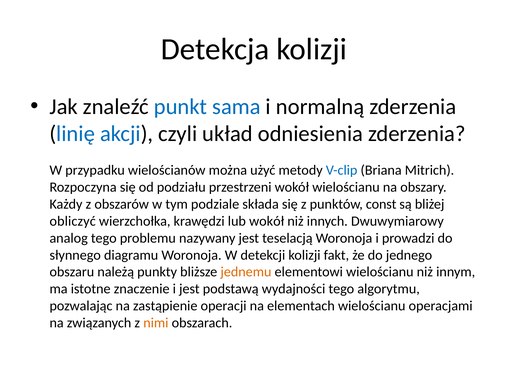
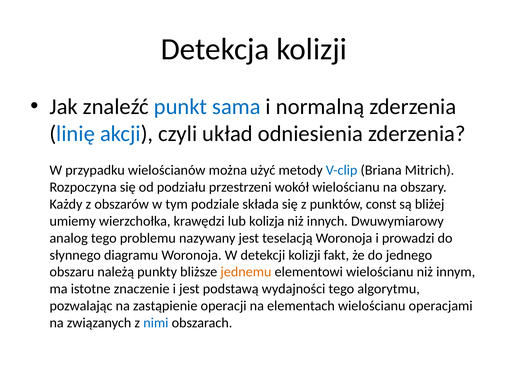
obliczyć: obliczyć -> umiemy
lub wokół: wokół -> kolizja
nimi colour: orange -> blue
